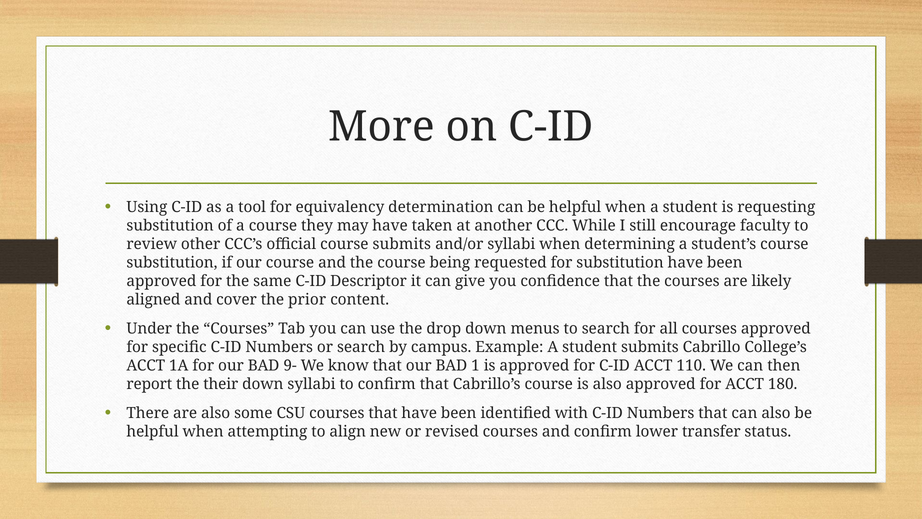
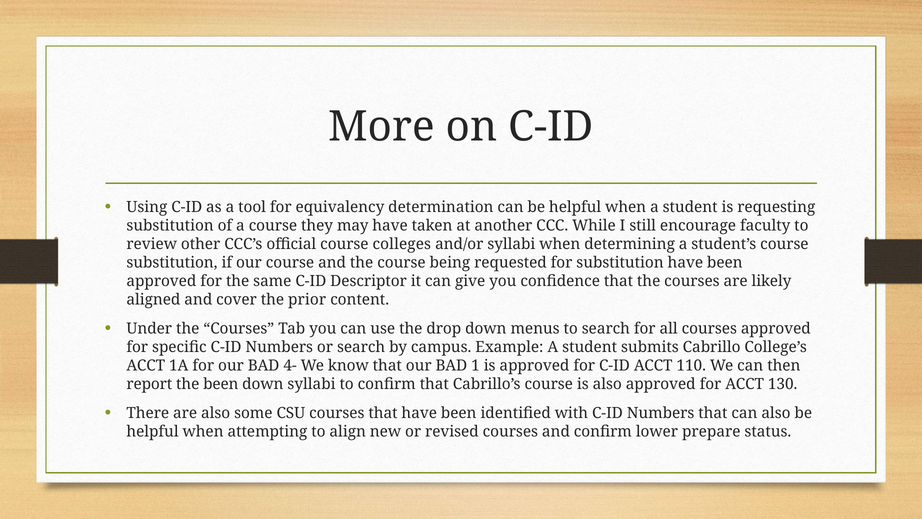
course submits: submits -> colleges
9-: 9- -> 4-
the their: their -> been
180: 180 -> 130
transfer: transfer -> prepare
